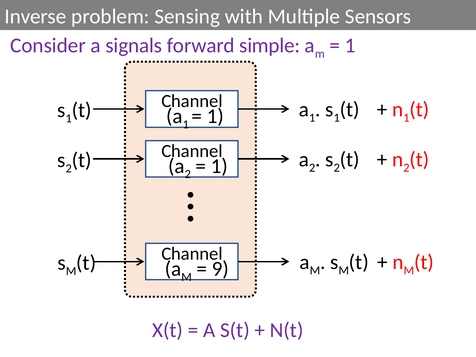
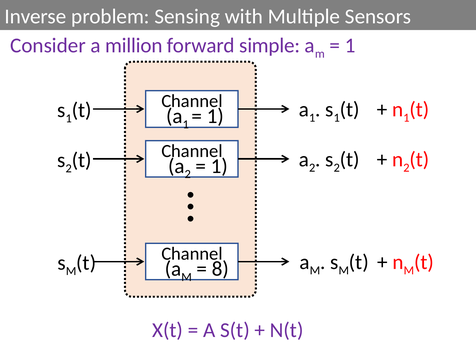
signals: signals -> million
9: 9 -> 8
